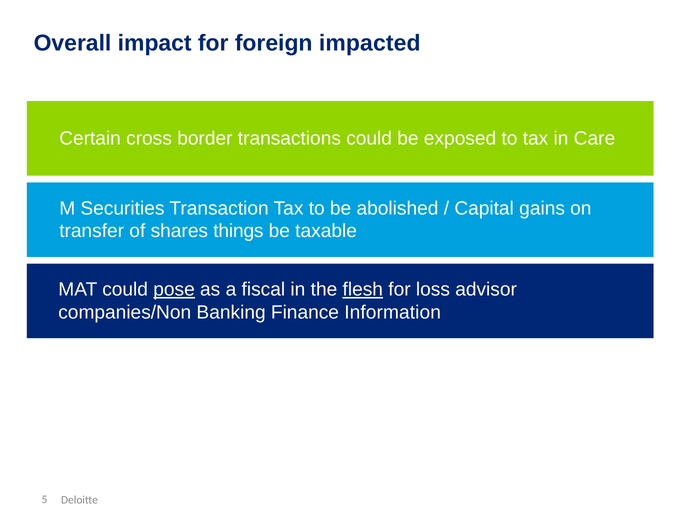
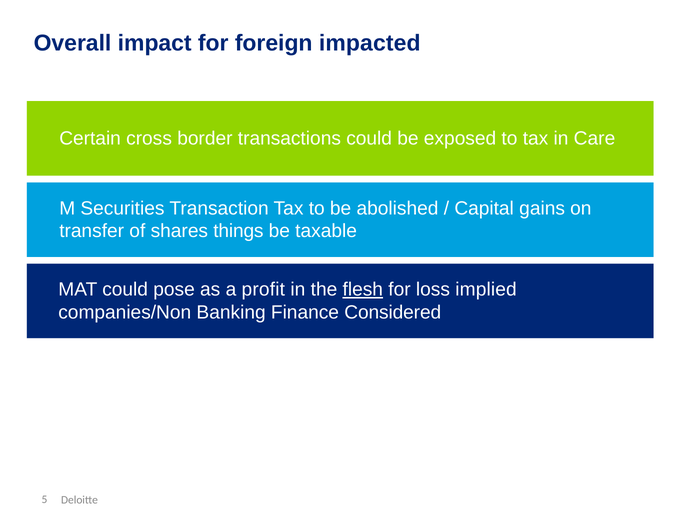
pose underline: present -> none
fiscal: fiscal -> profit
advisor: advisor -> implied
Information: Information -> Considered
